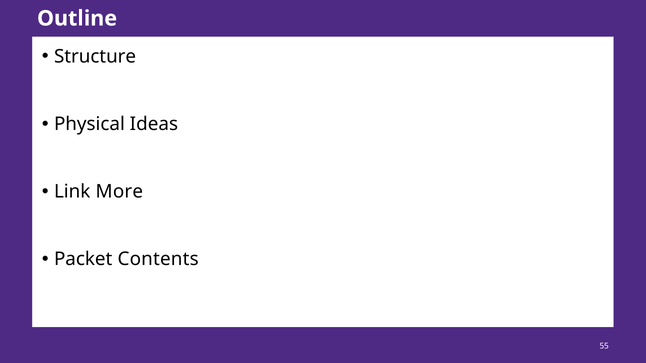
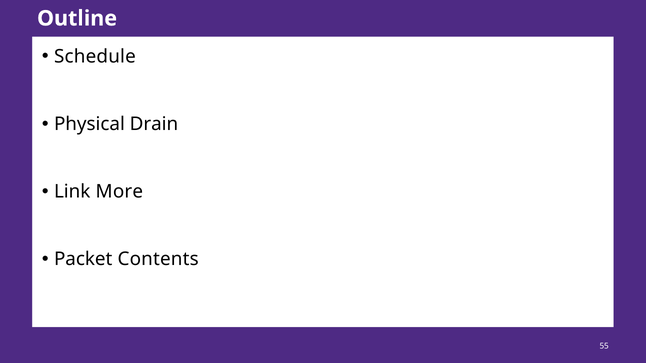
Structure: Structure -> Schedule
Ideas: Ideas -> Drain
